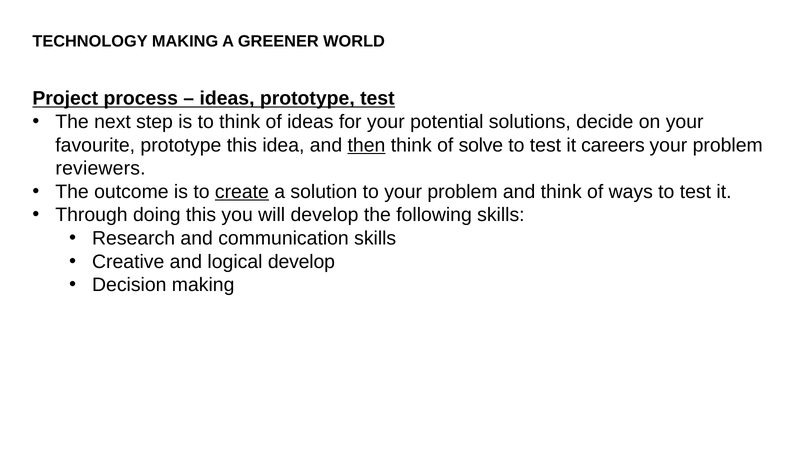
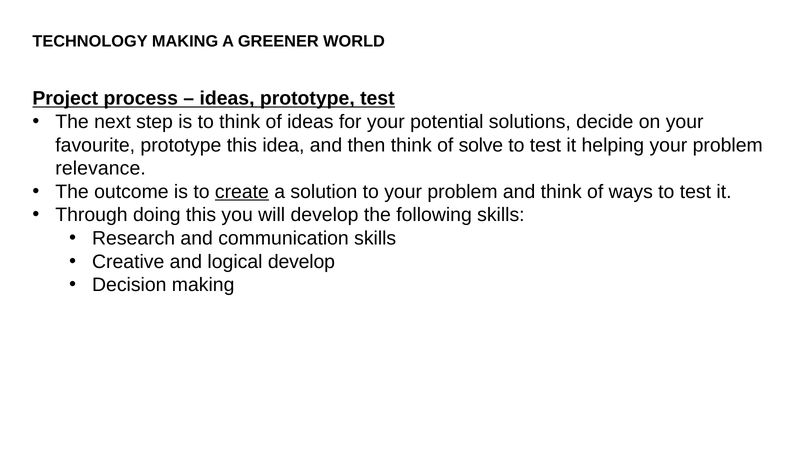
then underline: present -> none
careers: careers -> helping
reviewers: reviewers -> relevance
